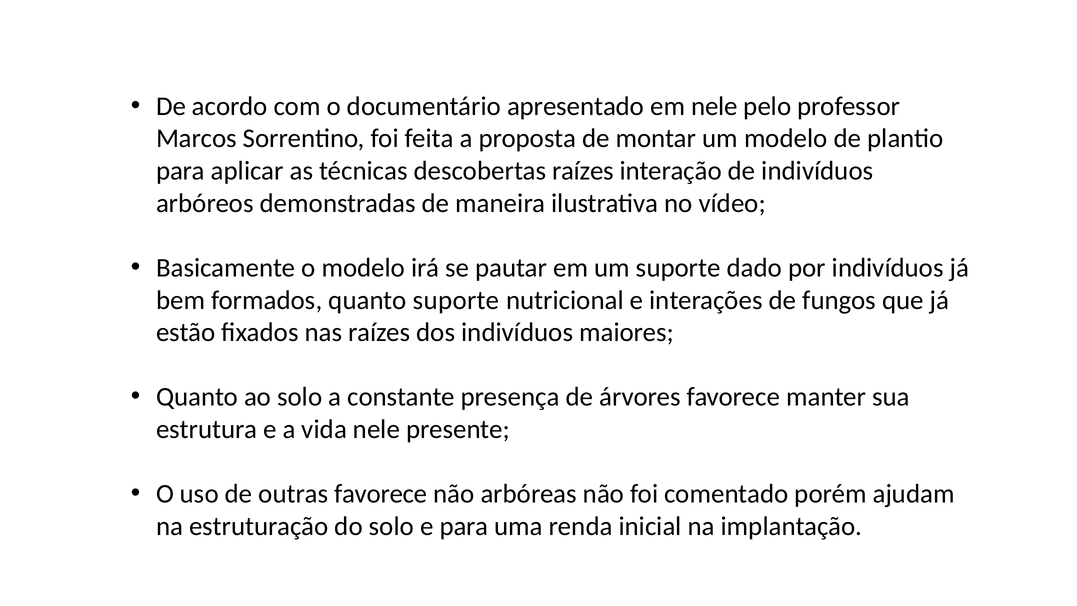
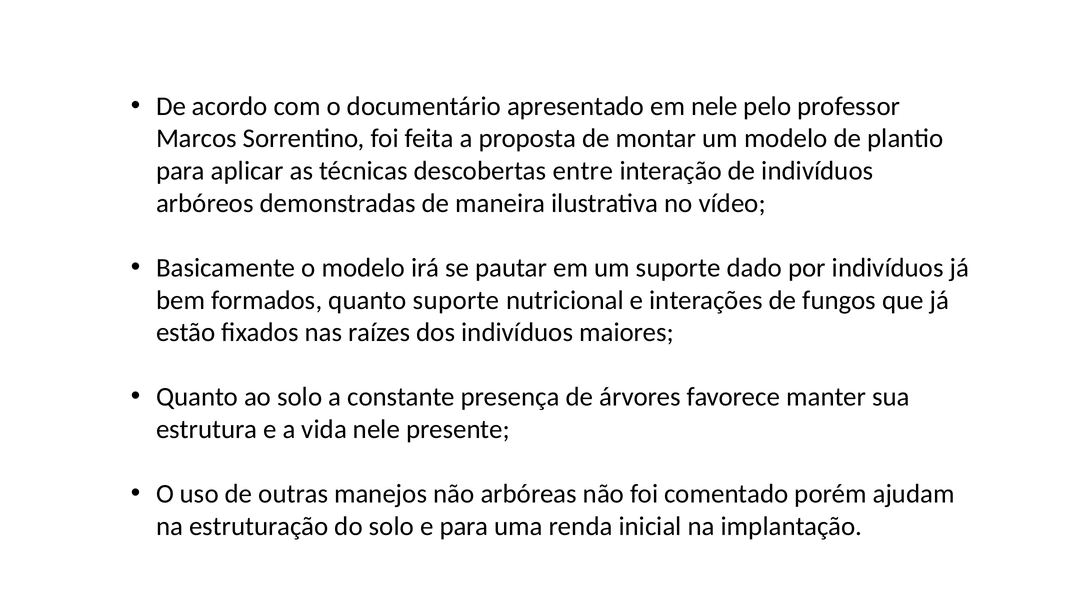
descobertas raízes: raízes -> entre
outras favorece: favorece -> manejos
